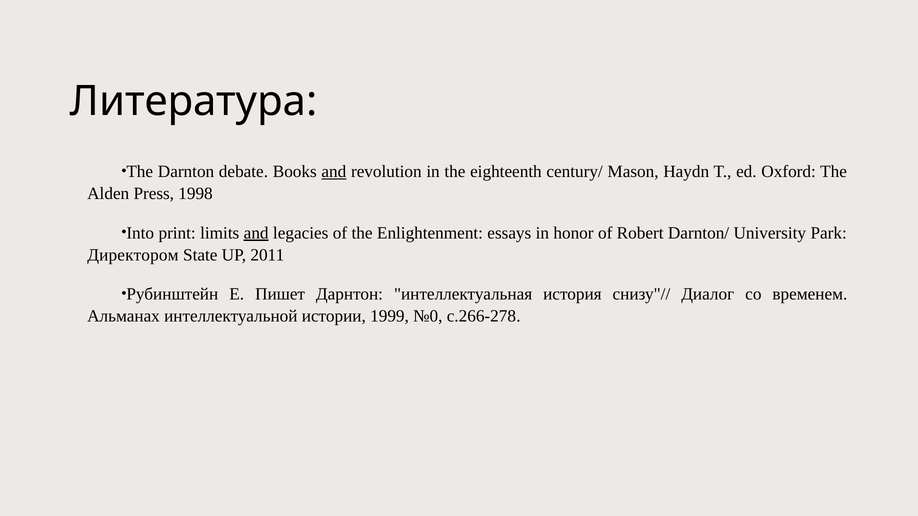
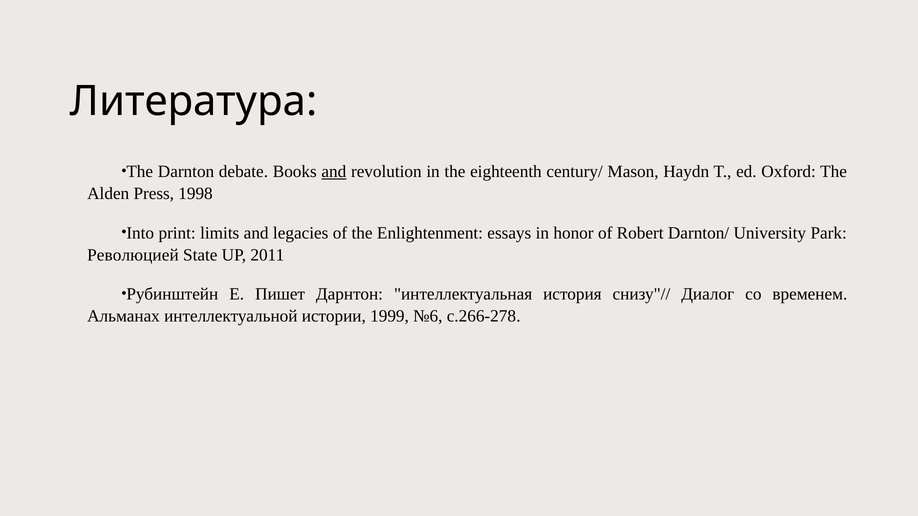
and at (256, 233) underline: present -> none
Директором: Директором -> Революцией
№0: №0 -> №6
